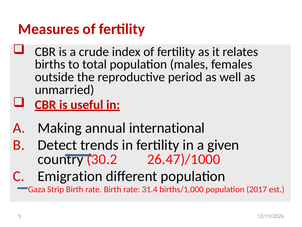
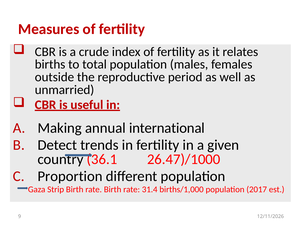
30.2: 30.2 -> 36.1
Emigration: Emigration -> Proportion
